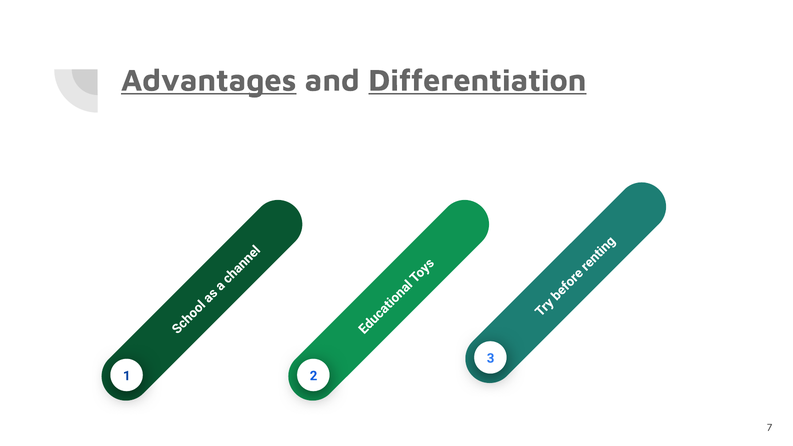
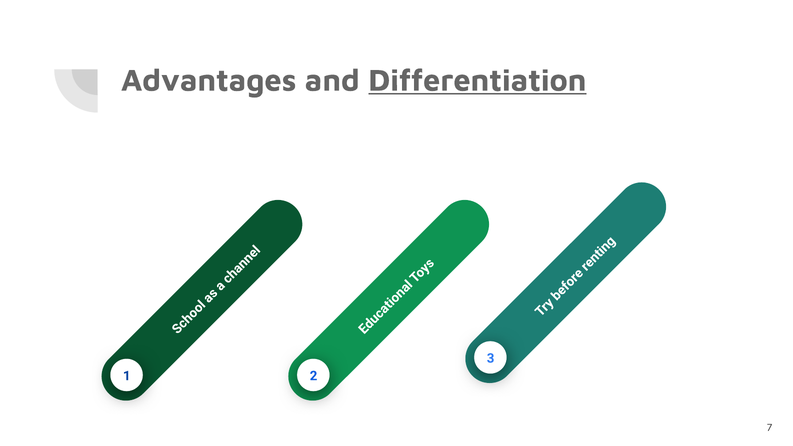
Advantages underline: present -> none
